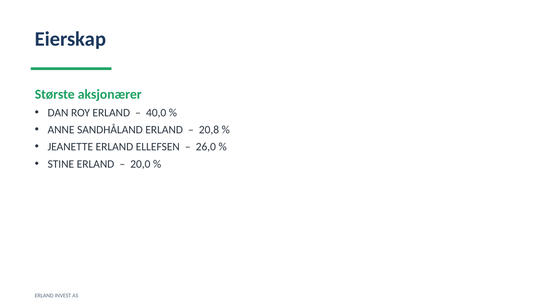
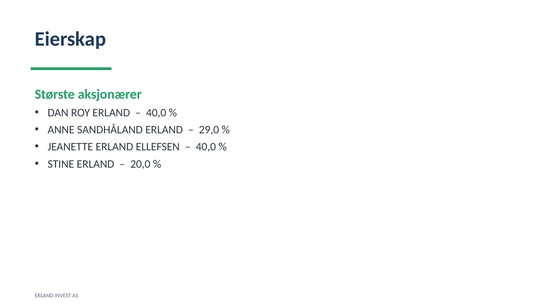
20,8: 20,8 -> 29,0
26,0 at (206, 147): 26,0 -> 40,0
